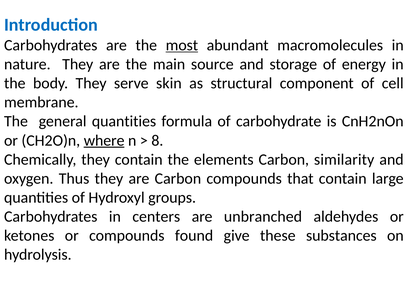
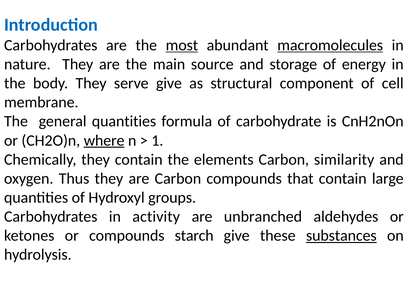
macromolecules underline: none -> present
serve skin: skin -> give
8: 8 -> 1
centers: centers -> activity
found: found -> starch
substances underline: none -> present
